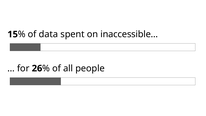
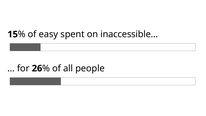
data: data -> easy
